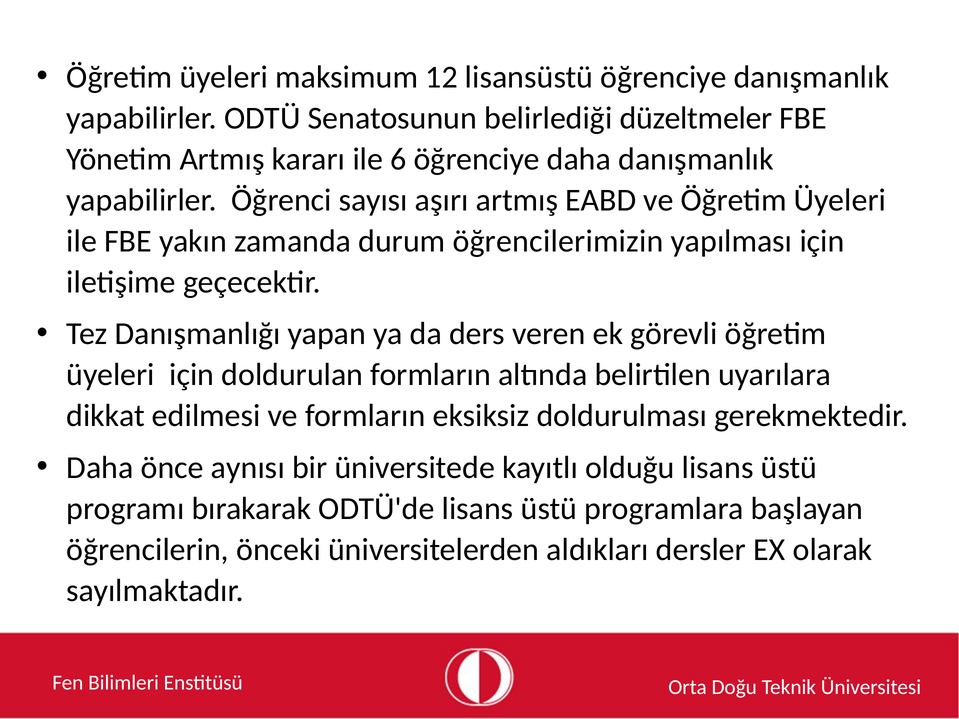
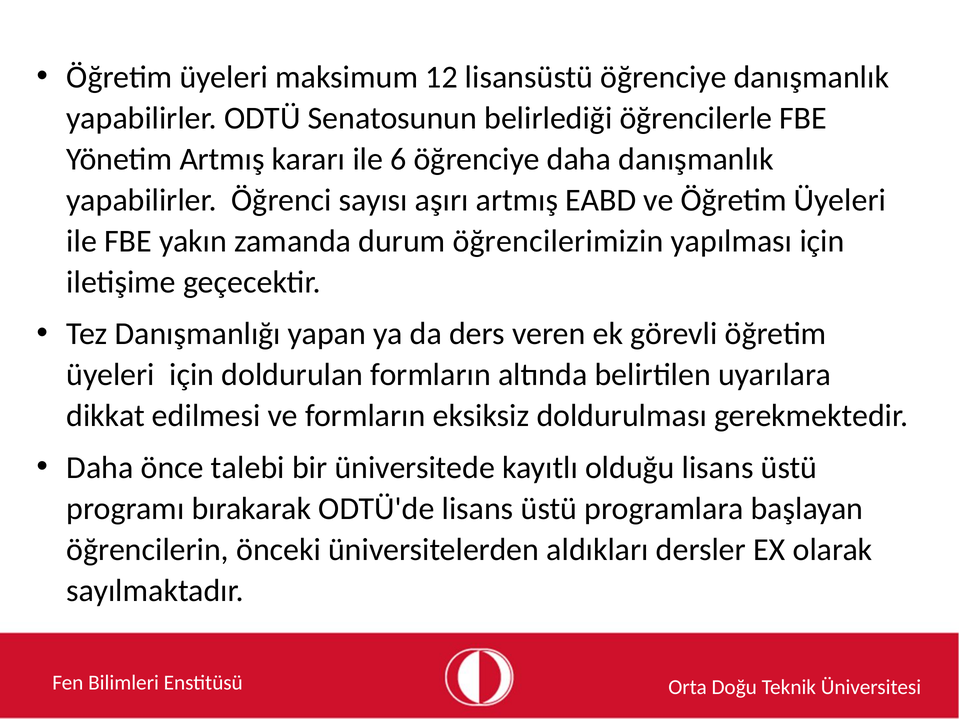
düzeltmeler: düzeltmeler -> öğrencilerle
aynısı: aynısı -> talebi
